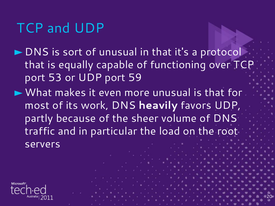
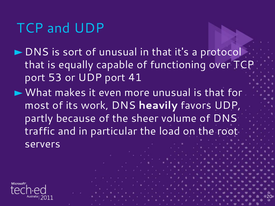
59: 59 -> 41
